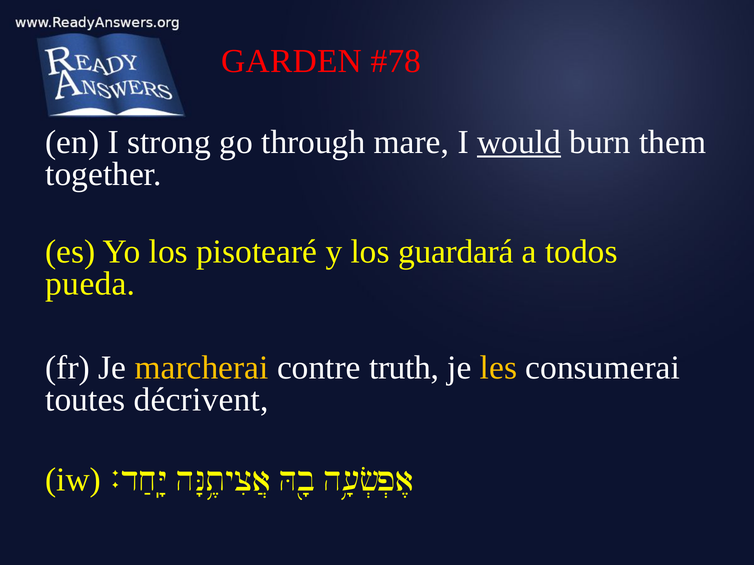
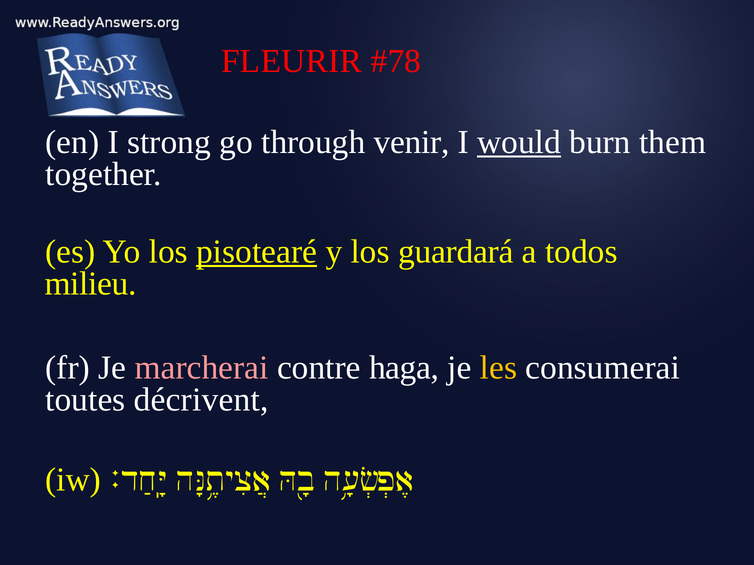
GARDEN: GARDEN -> FLEURIR
mare: mare -> venir
pisotearé underline: none -> present
pueda: pueda -> milieu
marcherai colour: yellow -> pink
truth: truth -> haga
